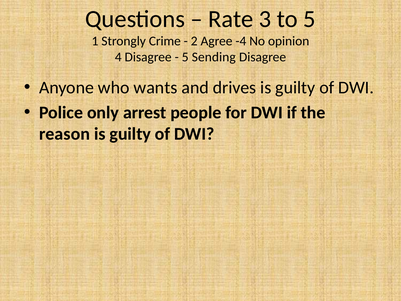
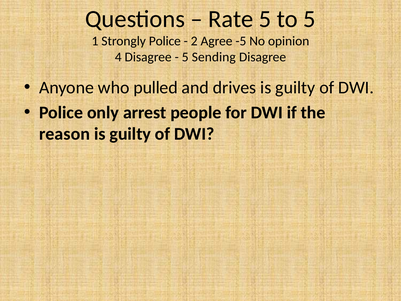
Rate 3: 3 -> 5
Strongly Crime: Crime -> Police
-4: -4 -> -5
wants: wants -> pulled
